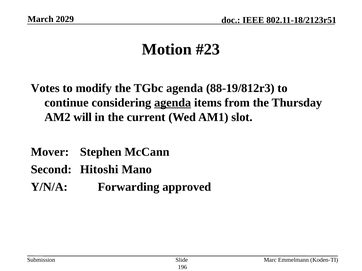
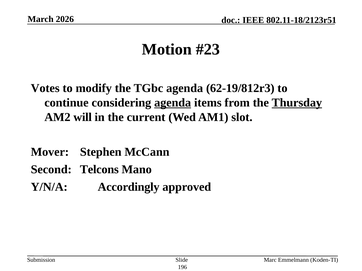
2029: 2029 -> 2026
88-19/812r3: 88-19/812r3 -> 62-19/812r3
Thursday underline: none -> present
Hitoshi: Hitoshi -> Telcons
Forwarding: Forwarding -> Accordingly
